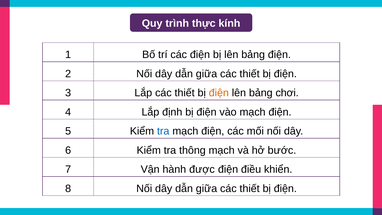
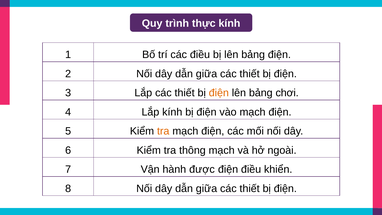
các điện: điện -> điều
Lắp định: định -> kính
tra at (163, 131) colour: blue -> orange
bước: bước -> ngoài
